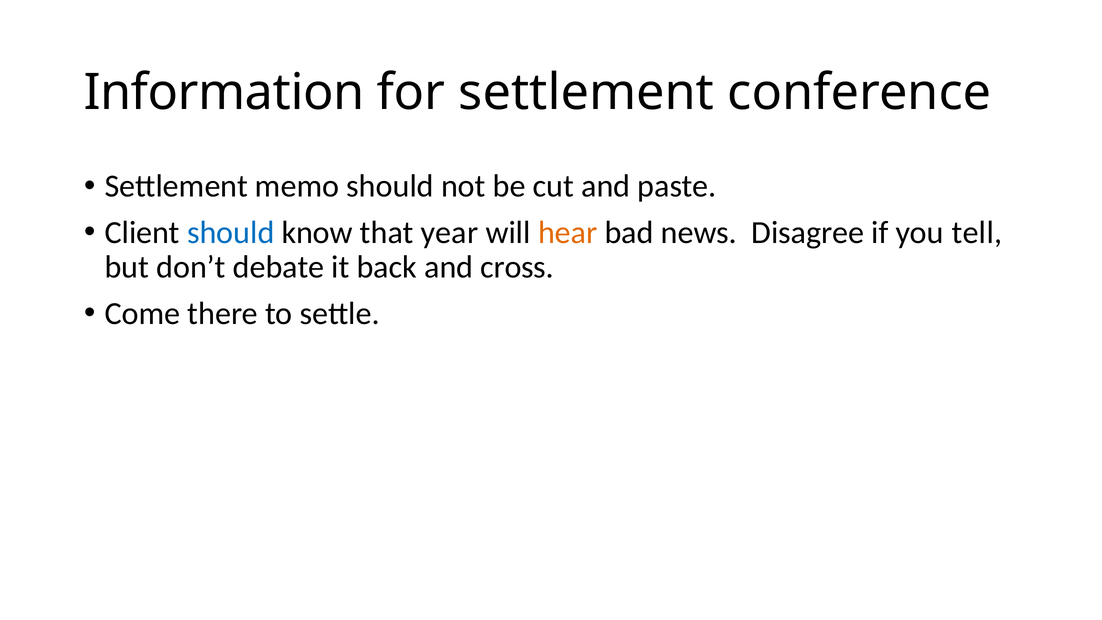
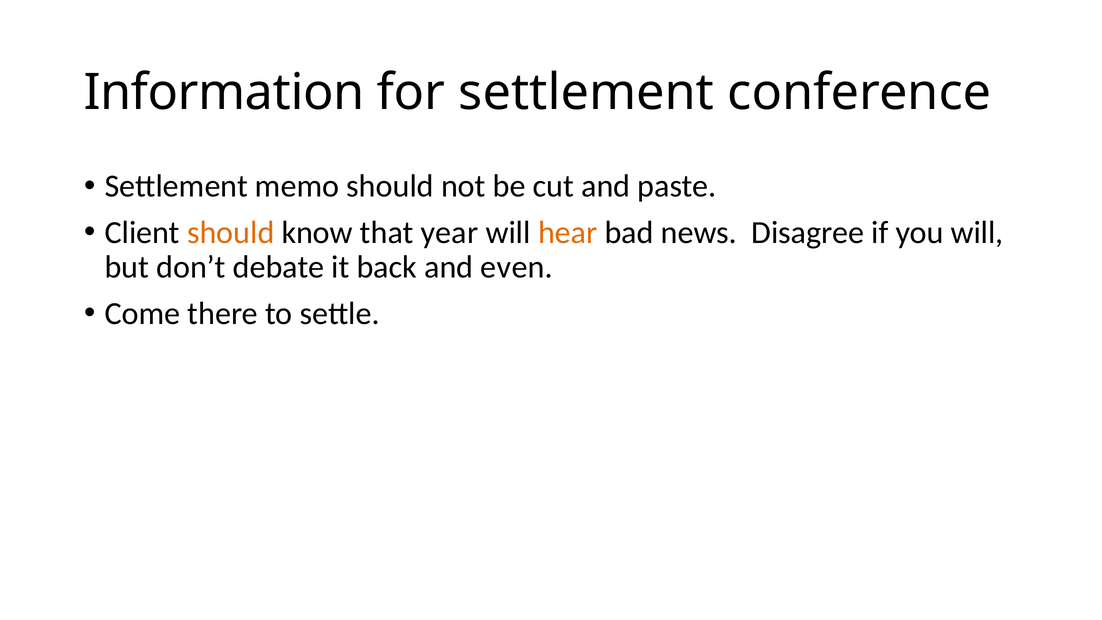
should at (231, 233) colour: blue -> orange
you tell: tell -> will
cross: cross -> even
